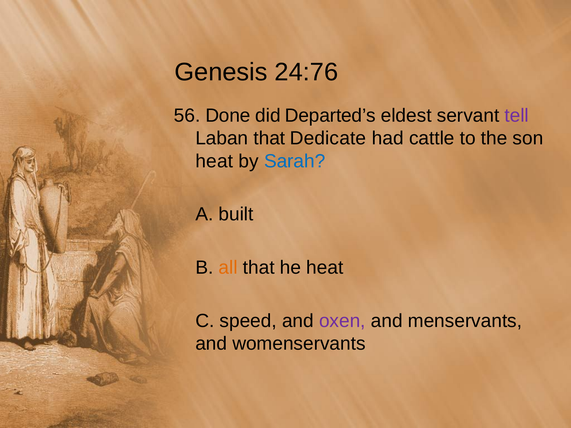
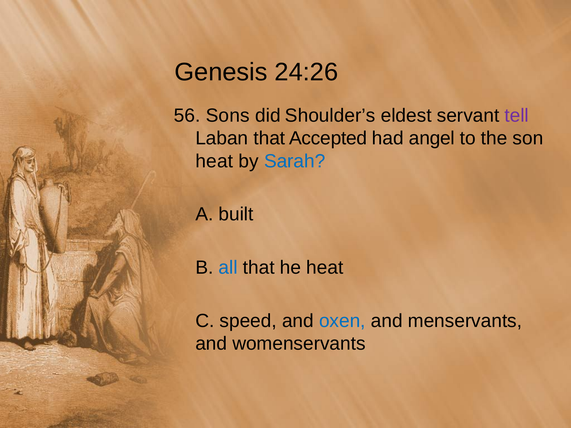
24:76: 24:76 -> 24:26
Done: Done -> Sons
Departed’s: Departed’s -> Shoulder’s
Dedicate: Dedicate -> Accepted
cattle: cattle -> angel
all colour: orange -> blue
oxen colour: purple -> blue
